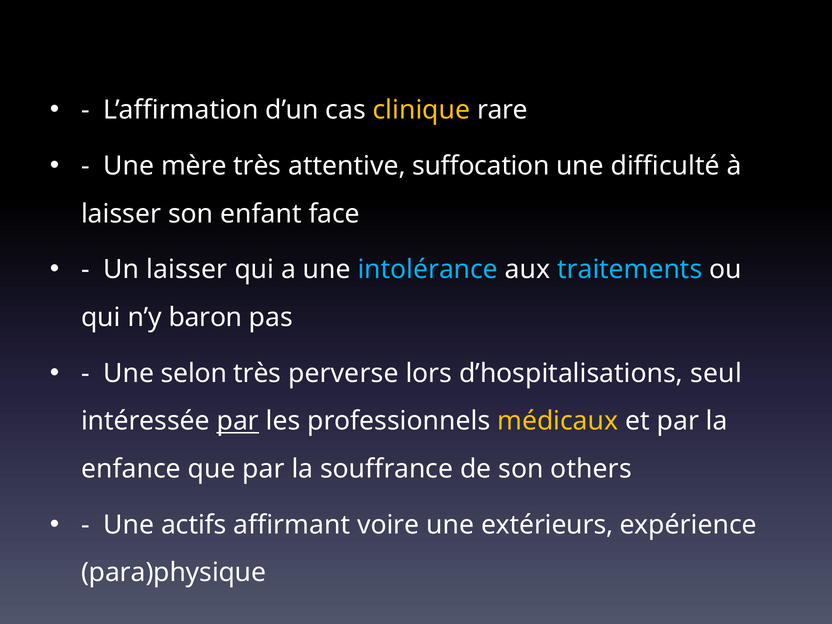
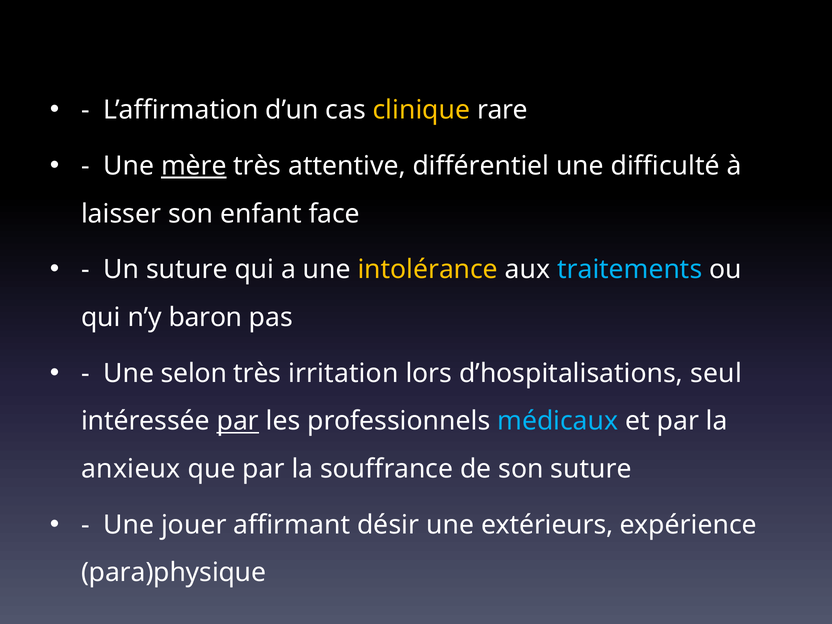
mère underline: none -> present
suffocation: suffocation -> différentiel
Un laisser: laisser -> suture
intolérance colour: light blue -> yellow
perverse: perverse -> irritation
médicaux colour: yellow -> light blue
enfance: enfance -> anxieux
son others: others -> suture
actifs: actifs -> jouer
voire: voire -> désir
